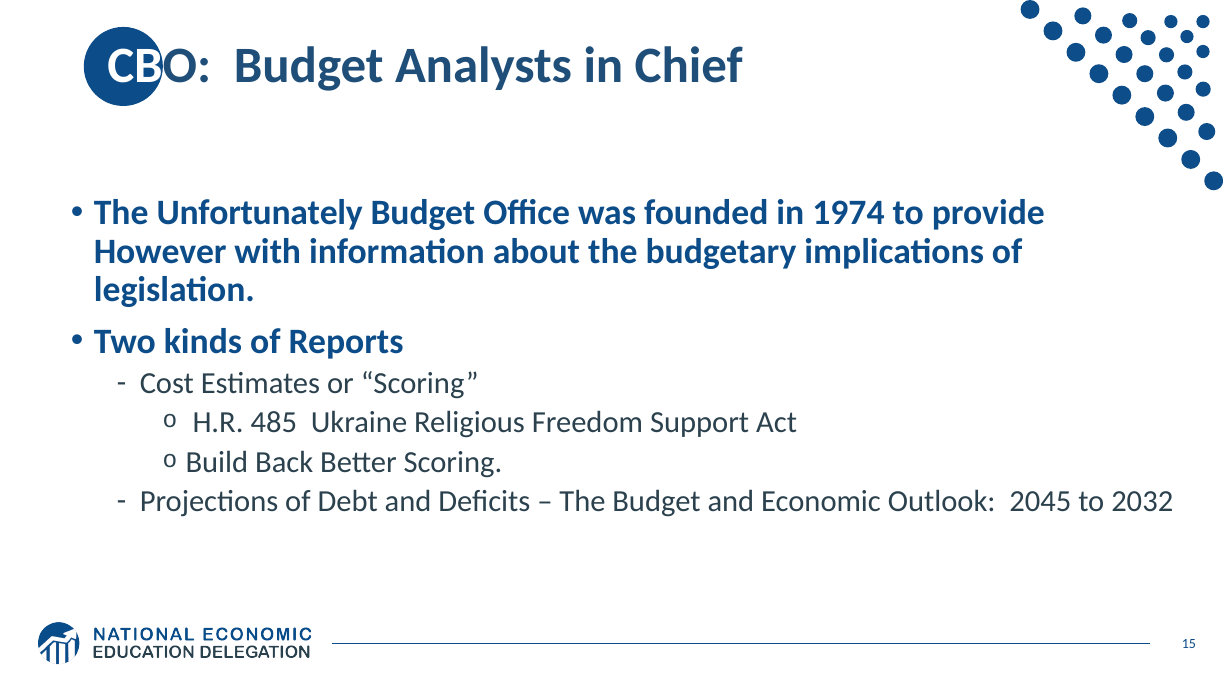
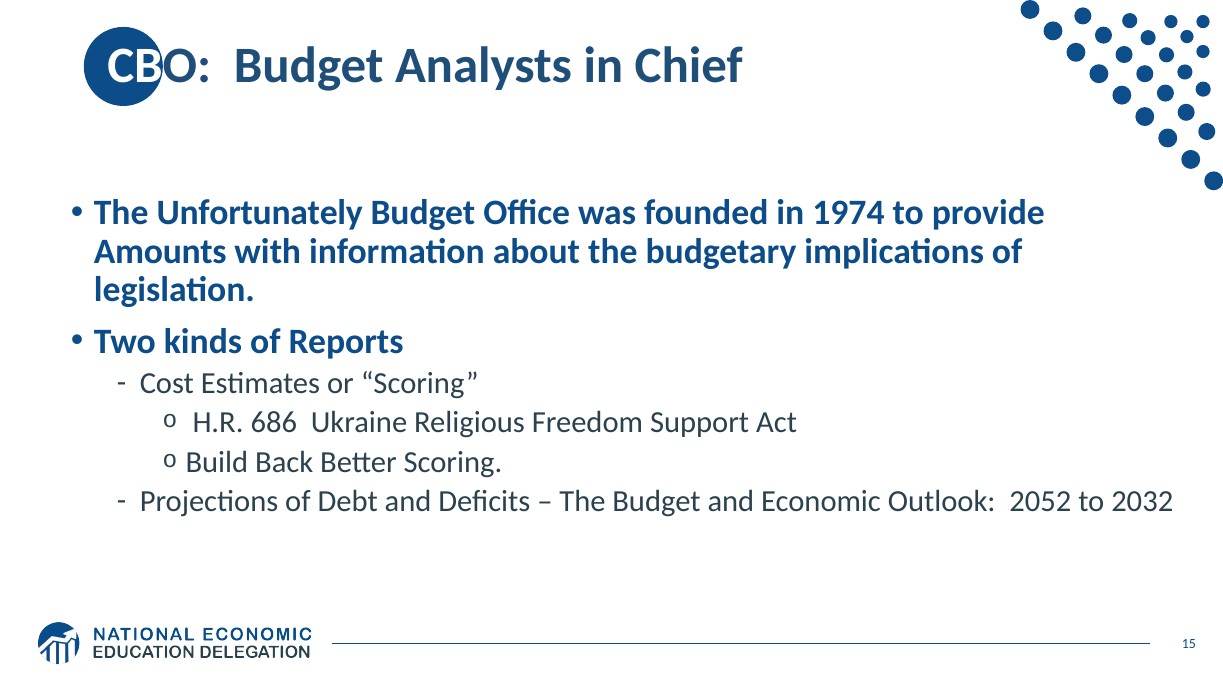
However: However -> Amounts
485: 485 -> 686
2045: 2045 -> 2052
